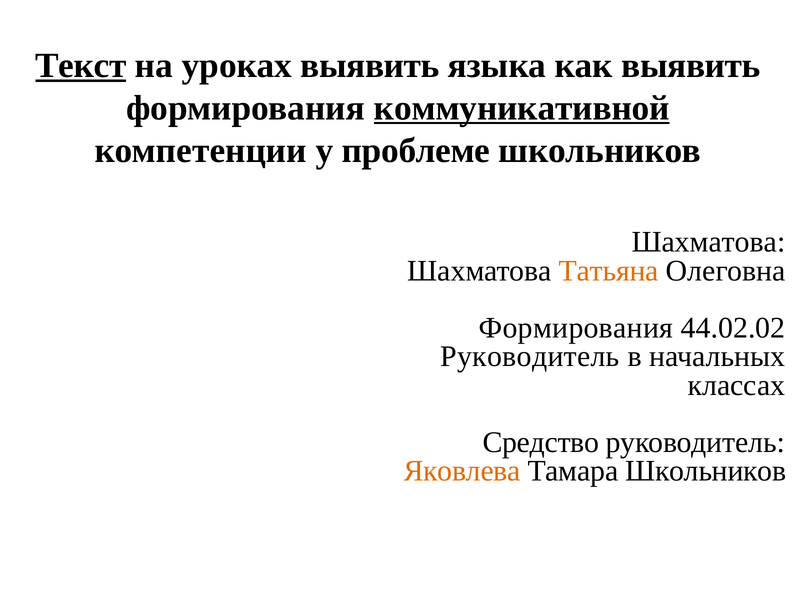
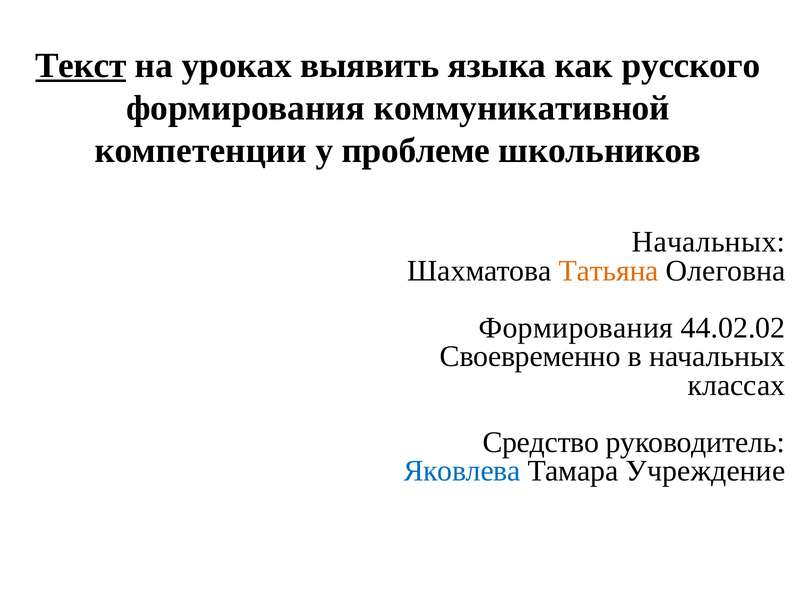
как выявить: выявить -> русского
коммуникативной underline: present -> none
Шахматова at (709, 242): Шахматова -> Начальных
Руководитель at (530, 357): Руководитель -> Своевременно
Яковлева colour: orange -> blue
Тамара Школьников: Школьников -> Учреждение
